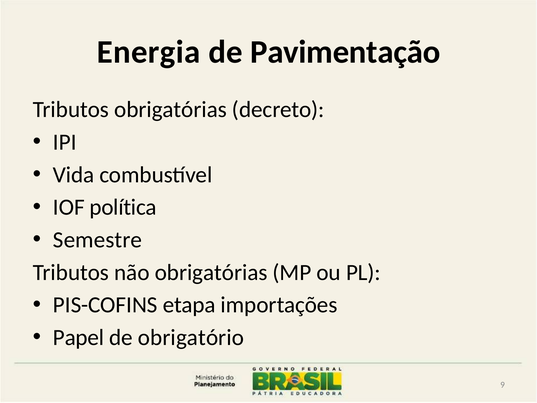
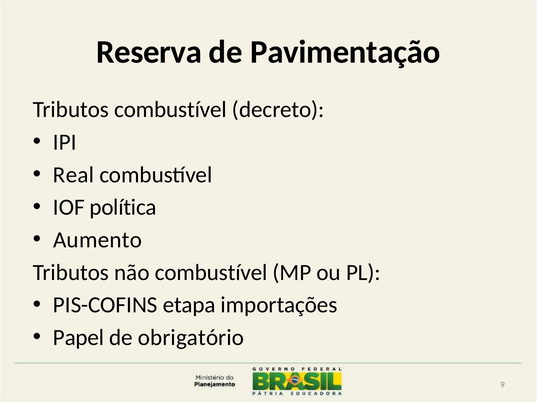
Energia: Energia -> Reserva
Tributos obrigatórias: obrigatórias -> combustível
Vida: Vida -> Real
Semestre: Semestre -> Aumento
não obrigatórias: obrigatórias -> combustível
